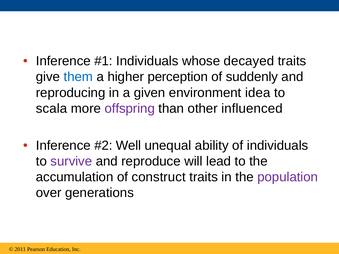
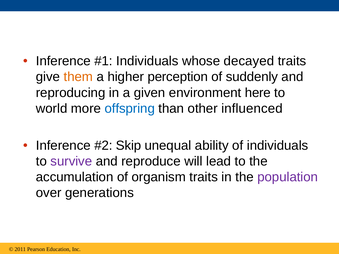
them colour: blue -> orange
idea: idea -> here
scala: scala -> world
offspring colour: purple -> blue
Well: Well -> Skip
construct: construct -> organism
